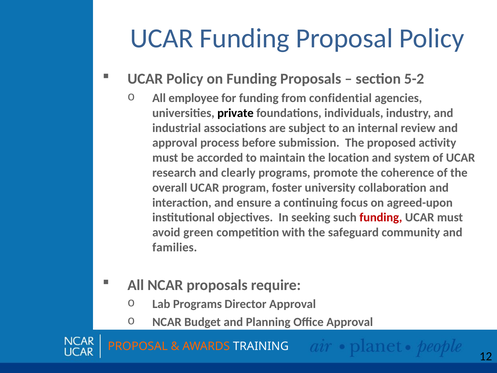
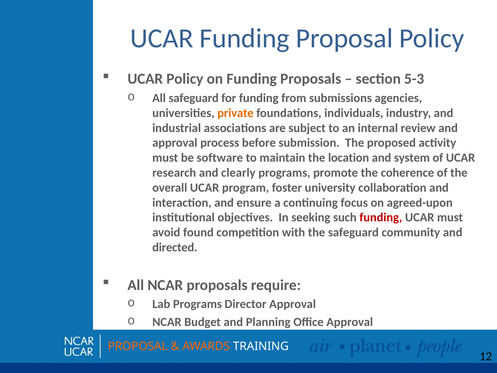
5-2: 5-2 -> 5-3
All employee: employee -> safeguard
confidential: confidential -> submissions
private colour: black -> orange
accorded: accorded -> software
green: green -> found
families: families -> directed
